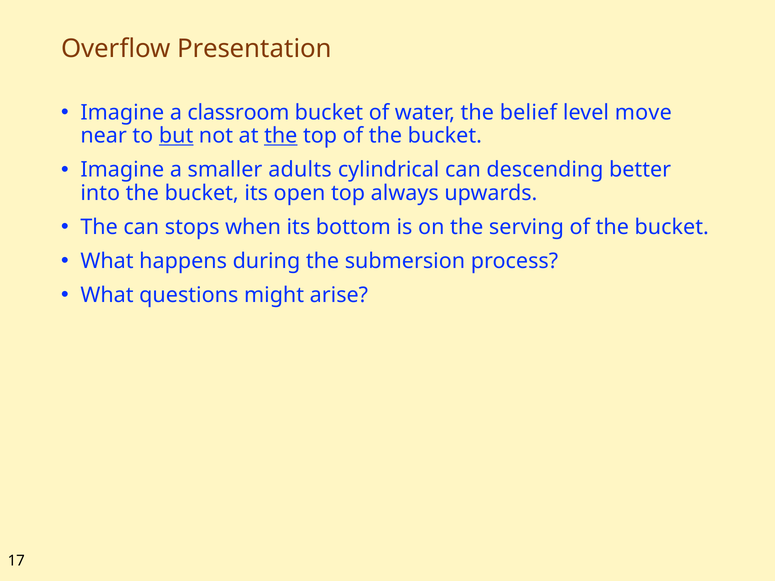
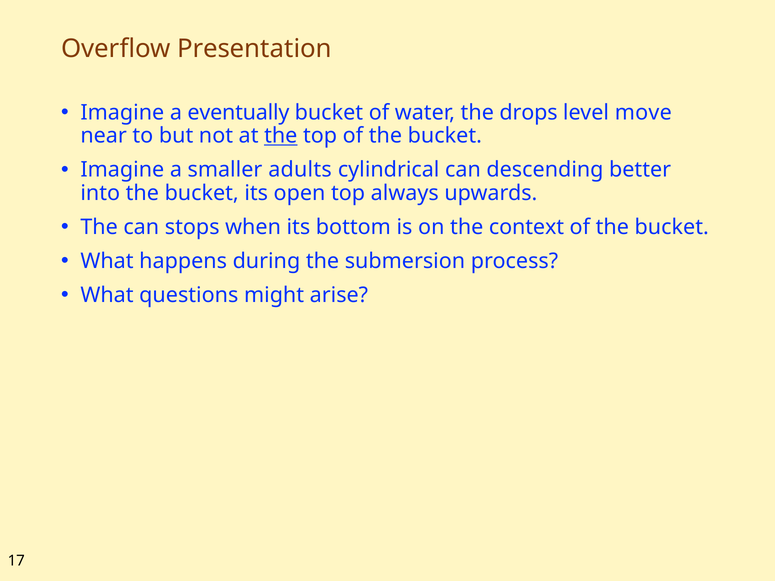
classroom: classroom -> eventually
belief: belief -> drops
but underline: present -> none
serving: serving -> context
